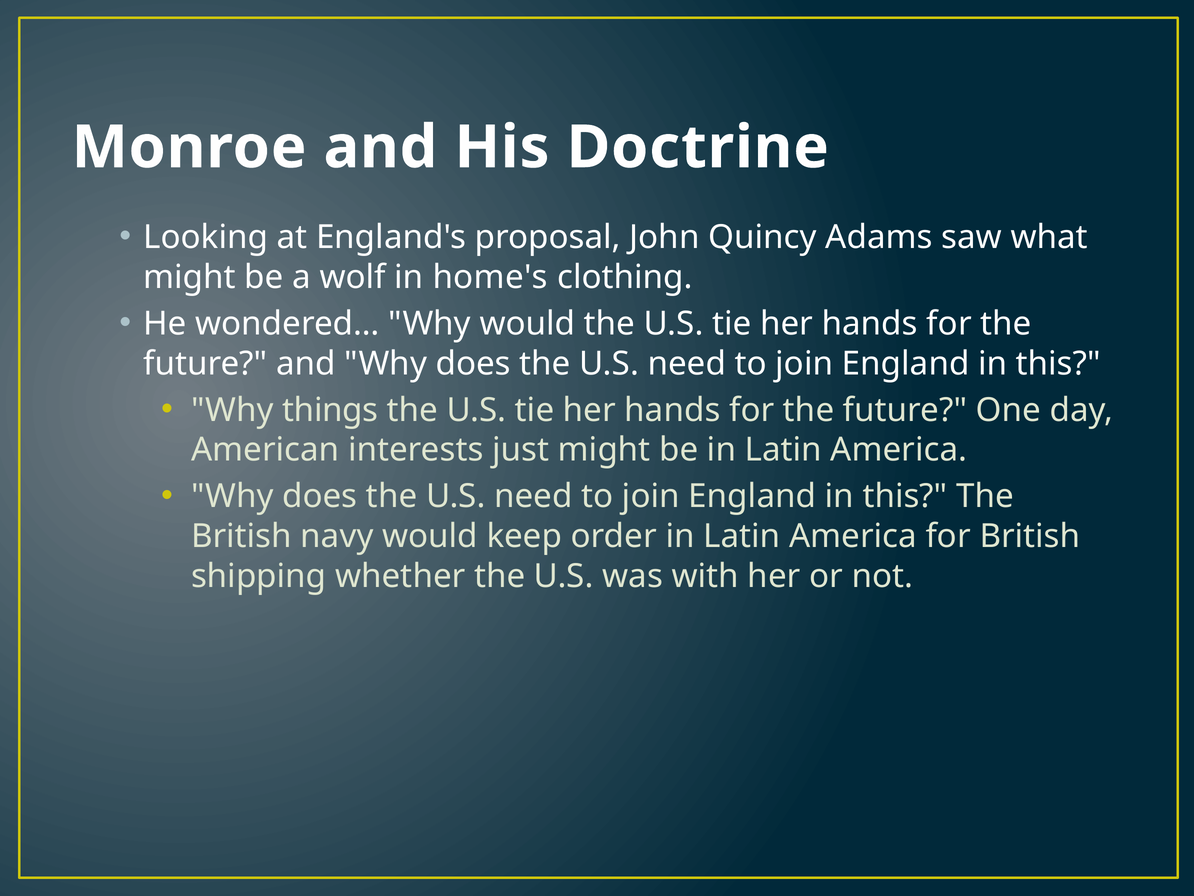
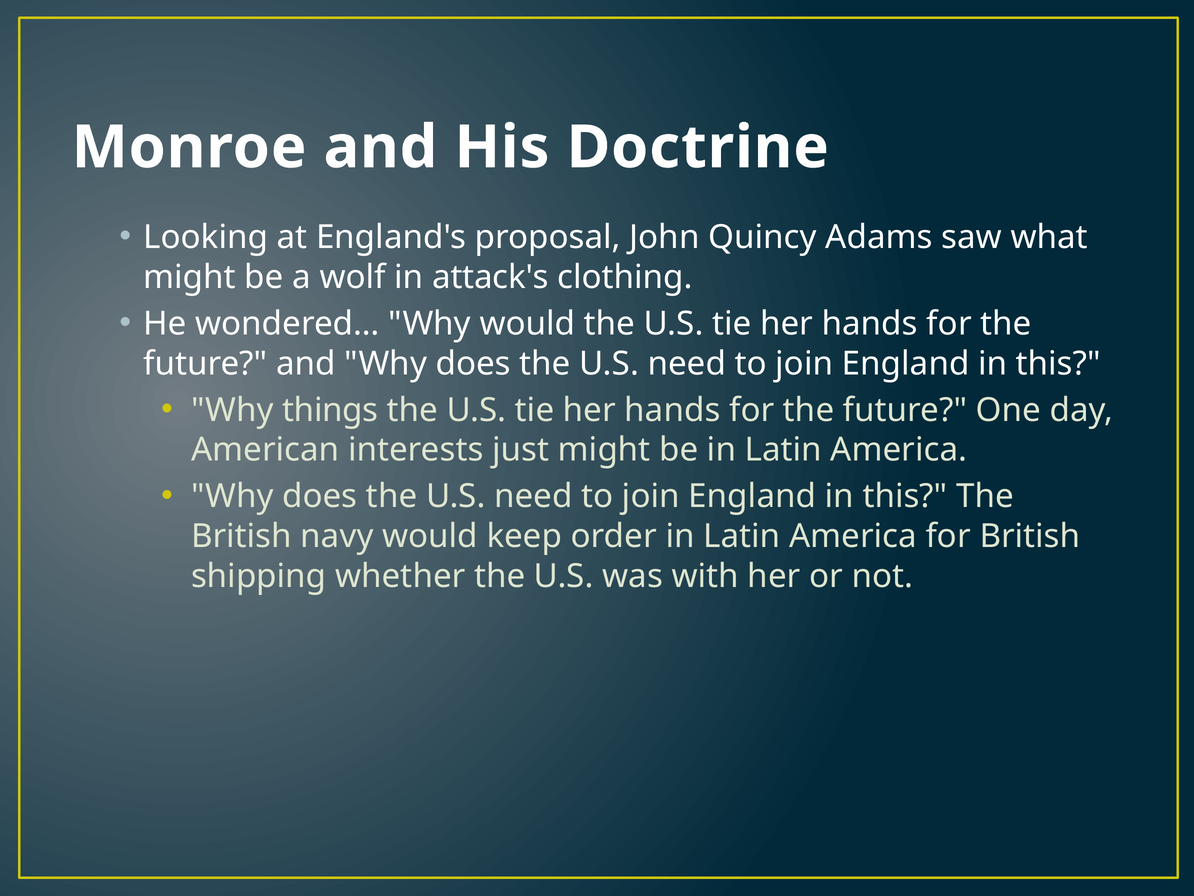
home's: home's -> attack's
